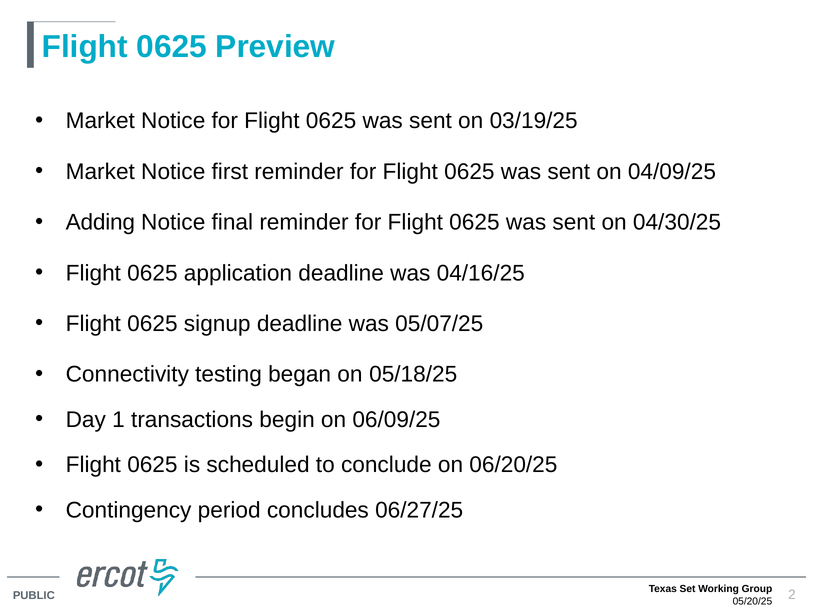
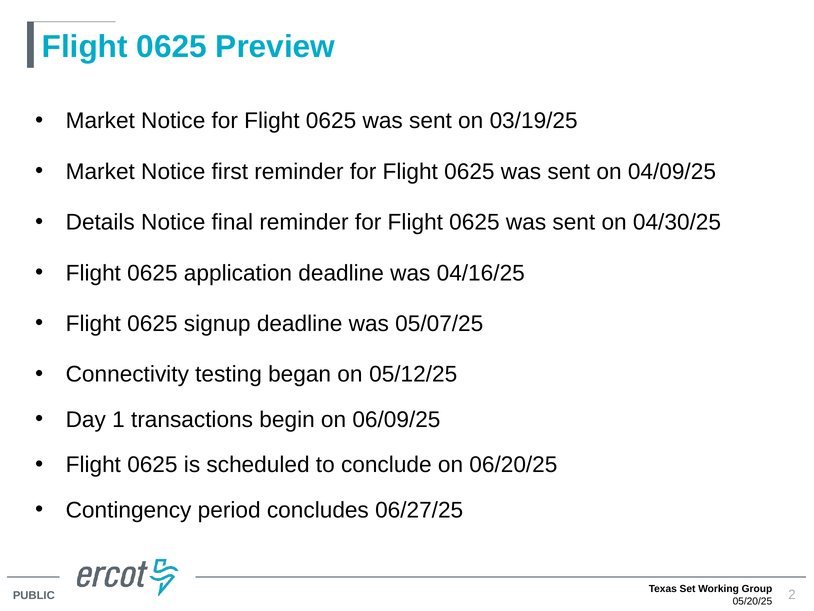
Adding: Adding -> Details
05/18/25: 05/18/25 -> 05/12/25
